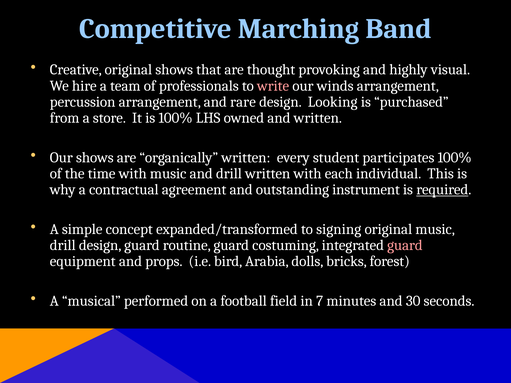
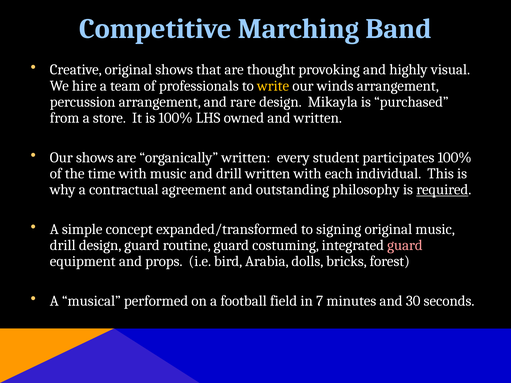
write colour: pink -> yellow
Looking: Looking -> Mikayla
instrument: instrument -> philosophy
